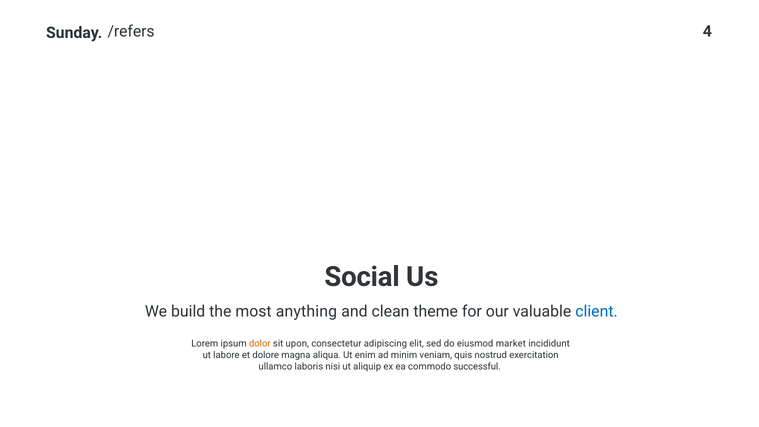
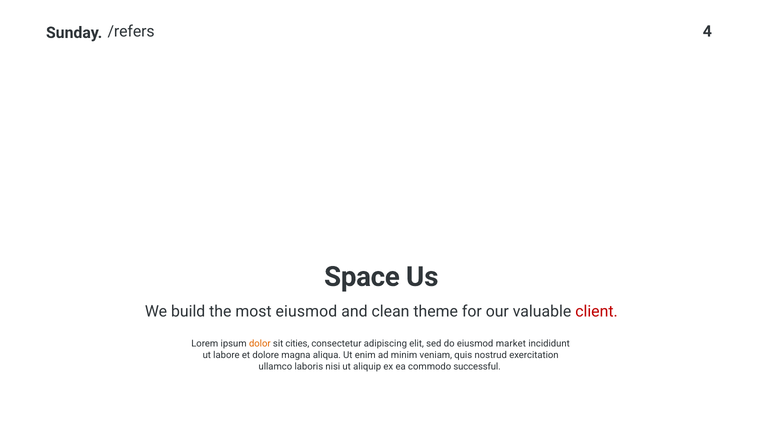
Social: Social -> Space
most anything: anything -> eiusmod
client colour: blue -> red
upon: upon -> cities
